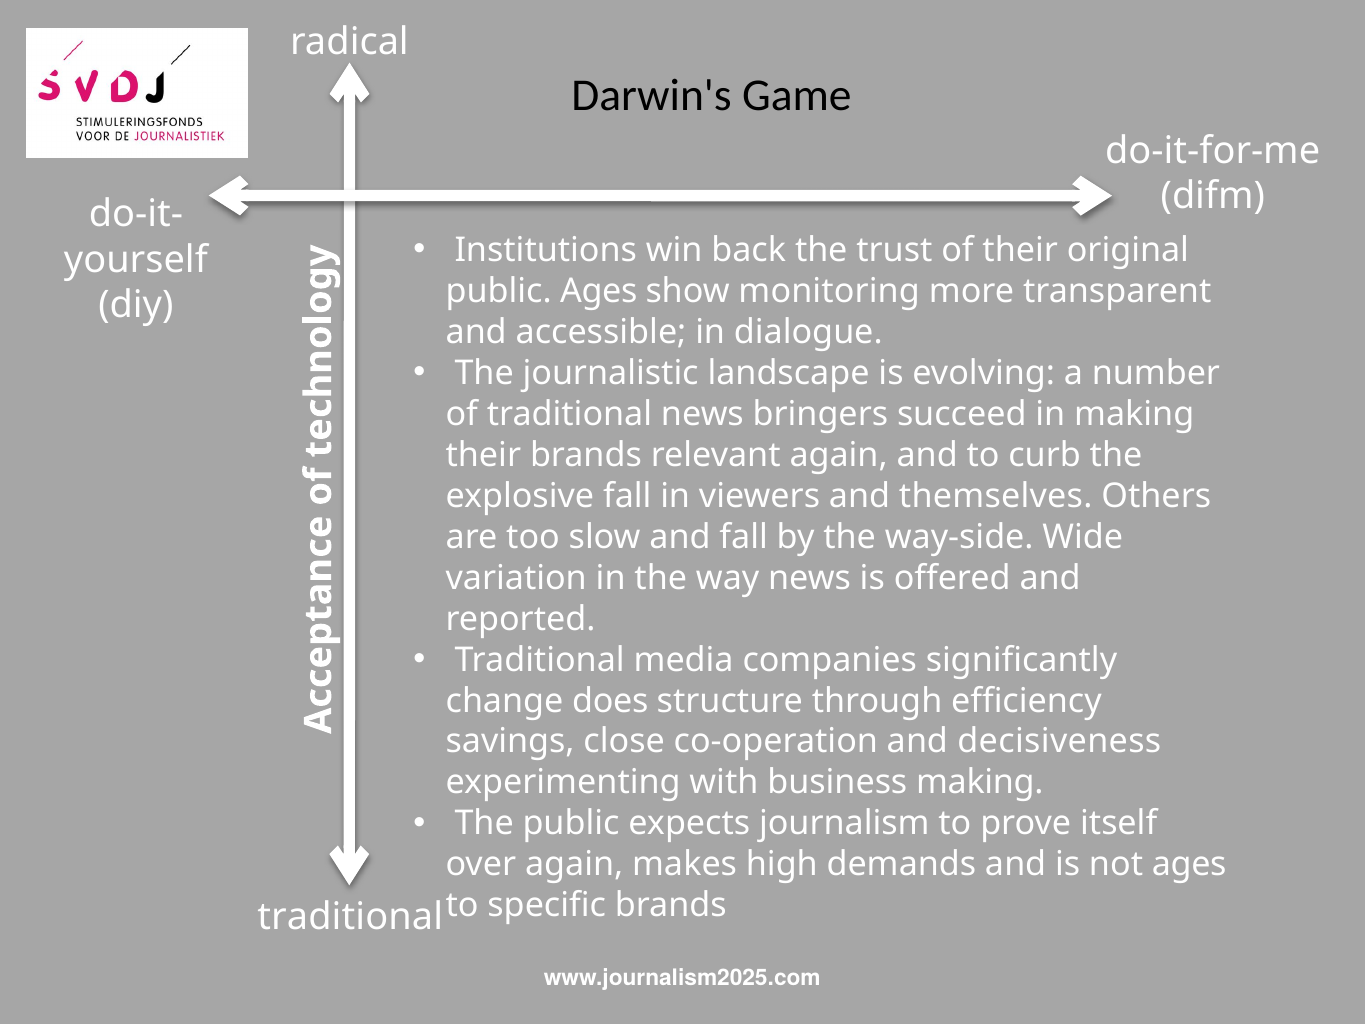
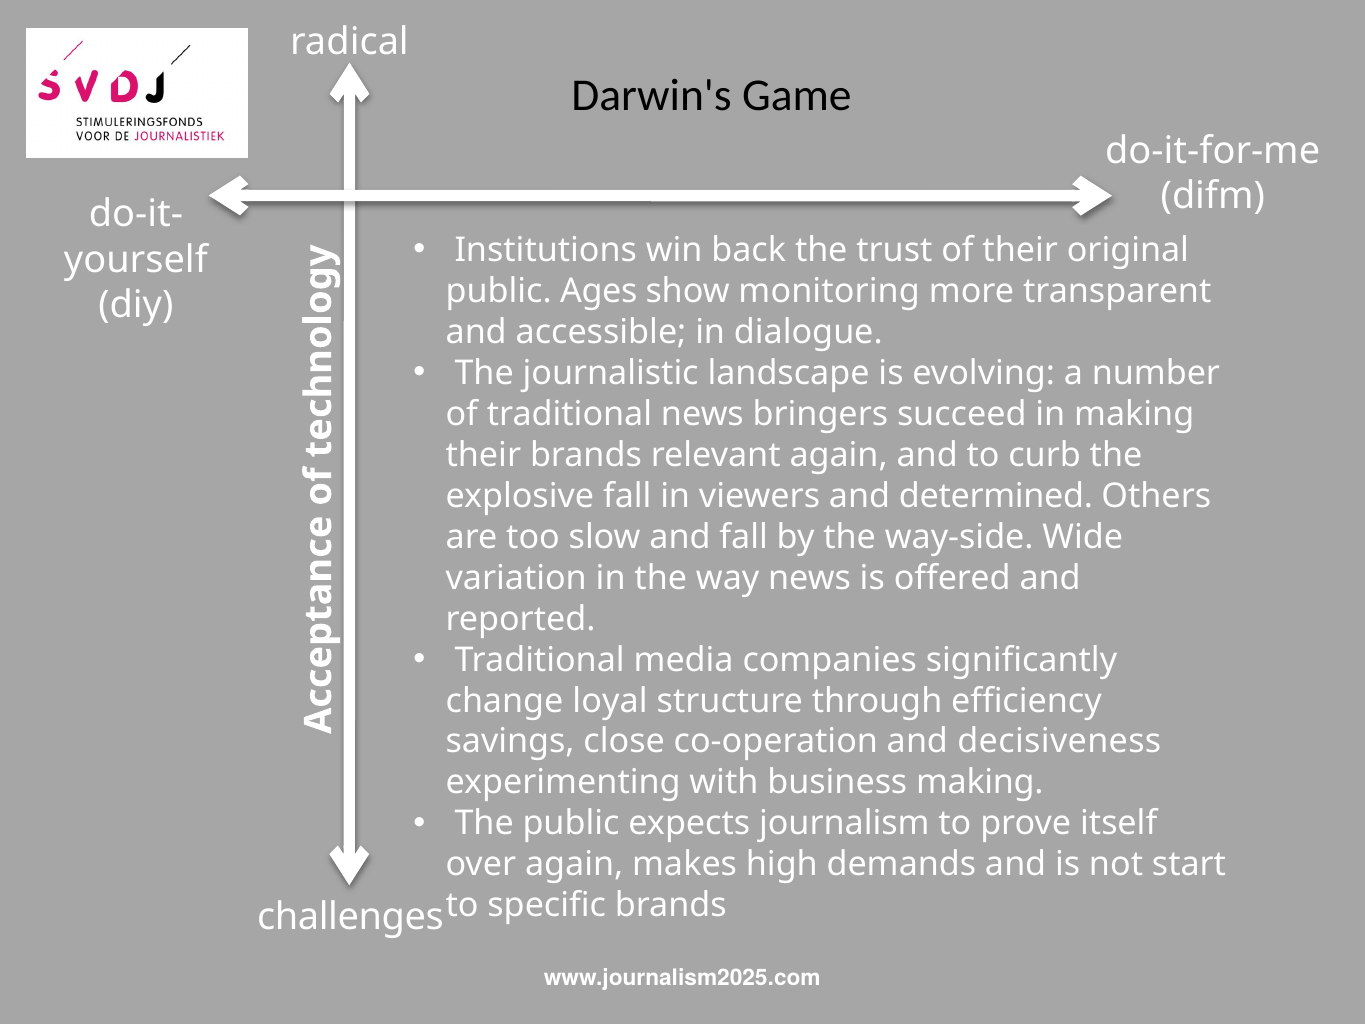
themselves: themselves -> determined
does: does -> loyal
not ages: ages -> start
traditional at (350, 917): traditional -> challenges
